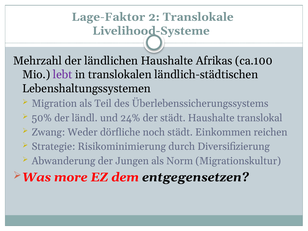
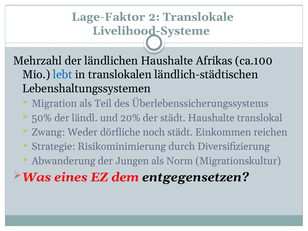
lebt colour: purple -> blue
24%: 24% -> 20%
more: more -> eines
